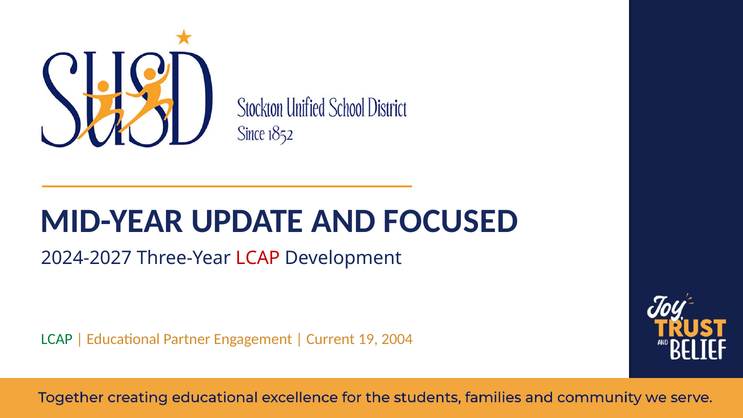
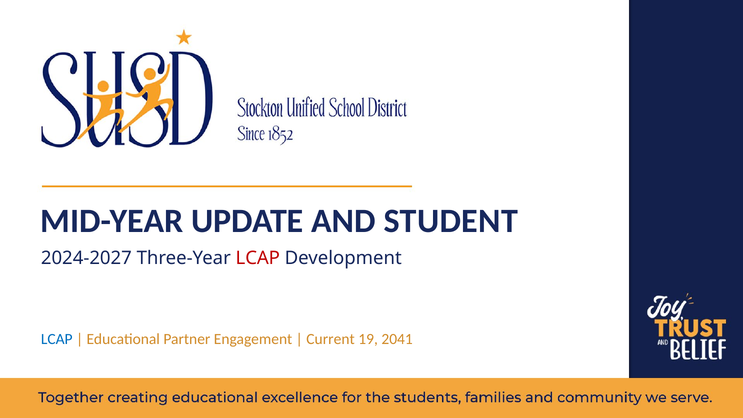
FOCUSED: FOCUSED -> STUDENT
LCAP at (57, 339) colour: green -> blue
2004: 2004 -> 2041
